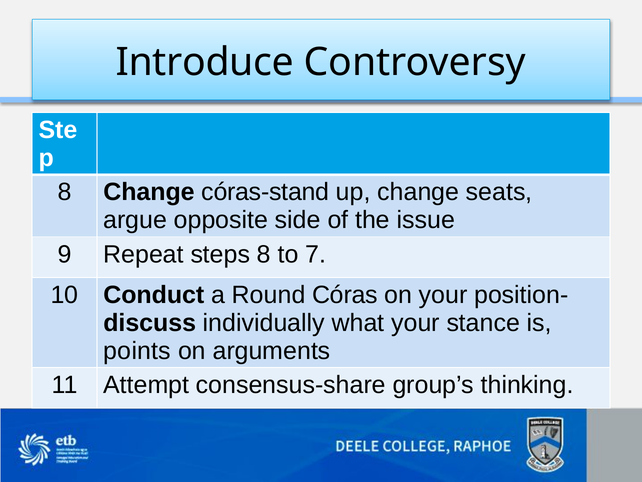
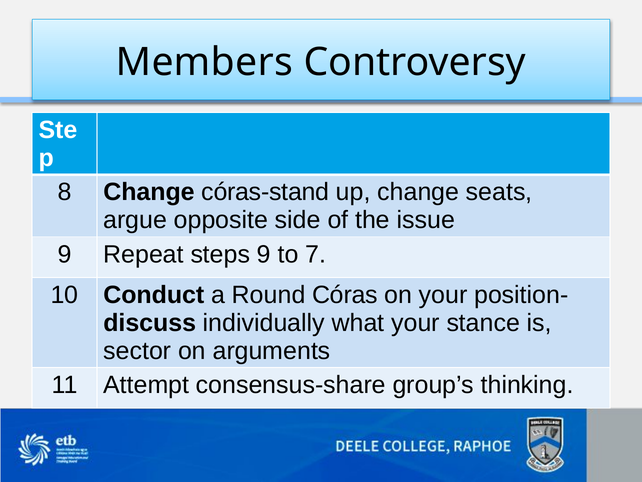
Introduce: Introduce -> Members
steps 8: 8 -> 9
points: points -> sector
